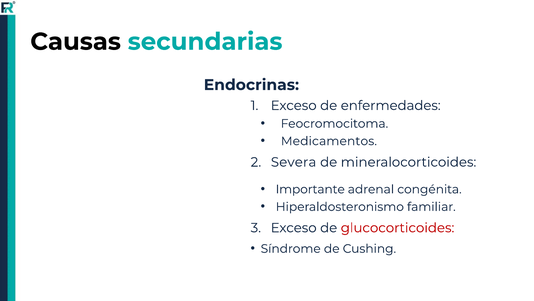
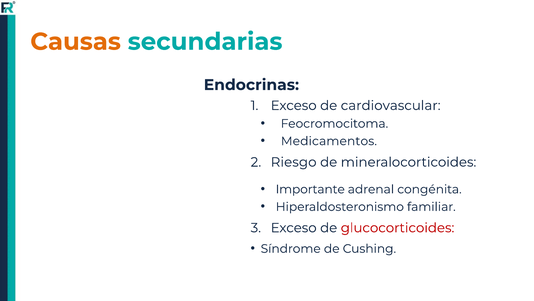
Causas colour: black -> orange
enfermedades: enfermedades -> cardiovascular
Severa: Severa -> Riesgo
